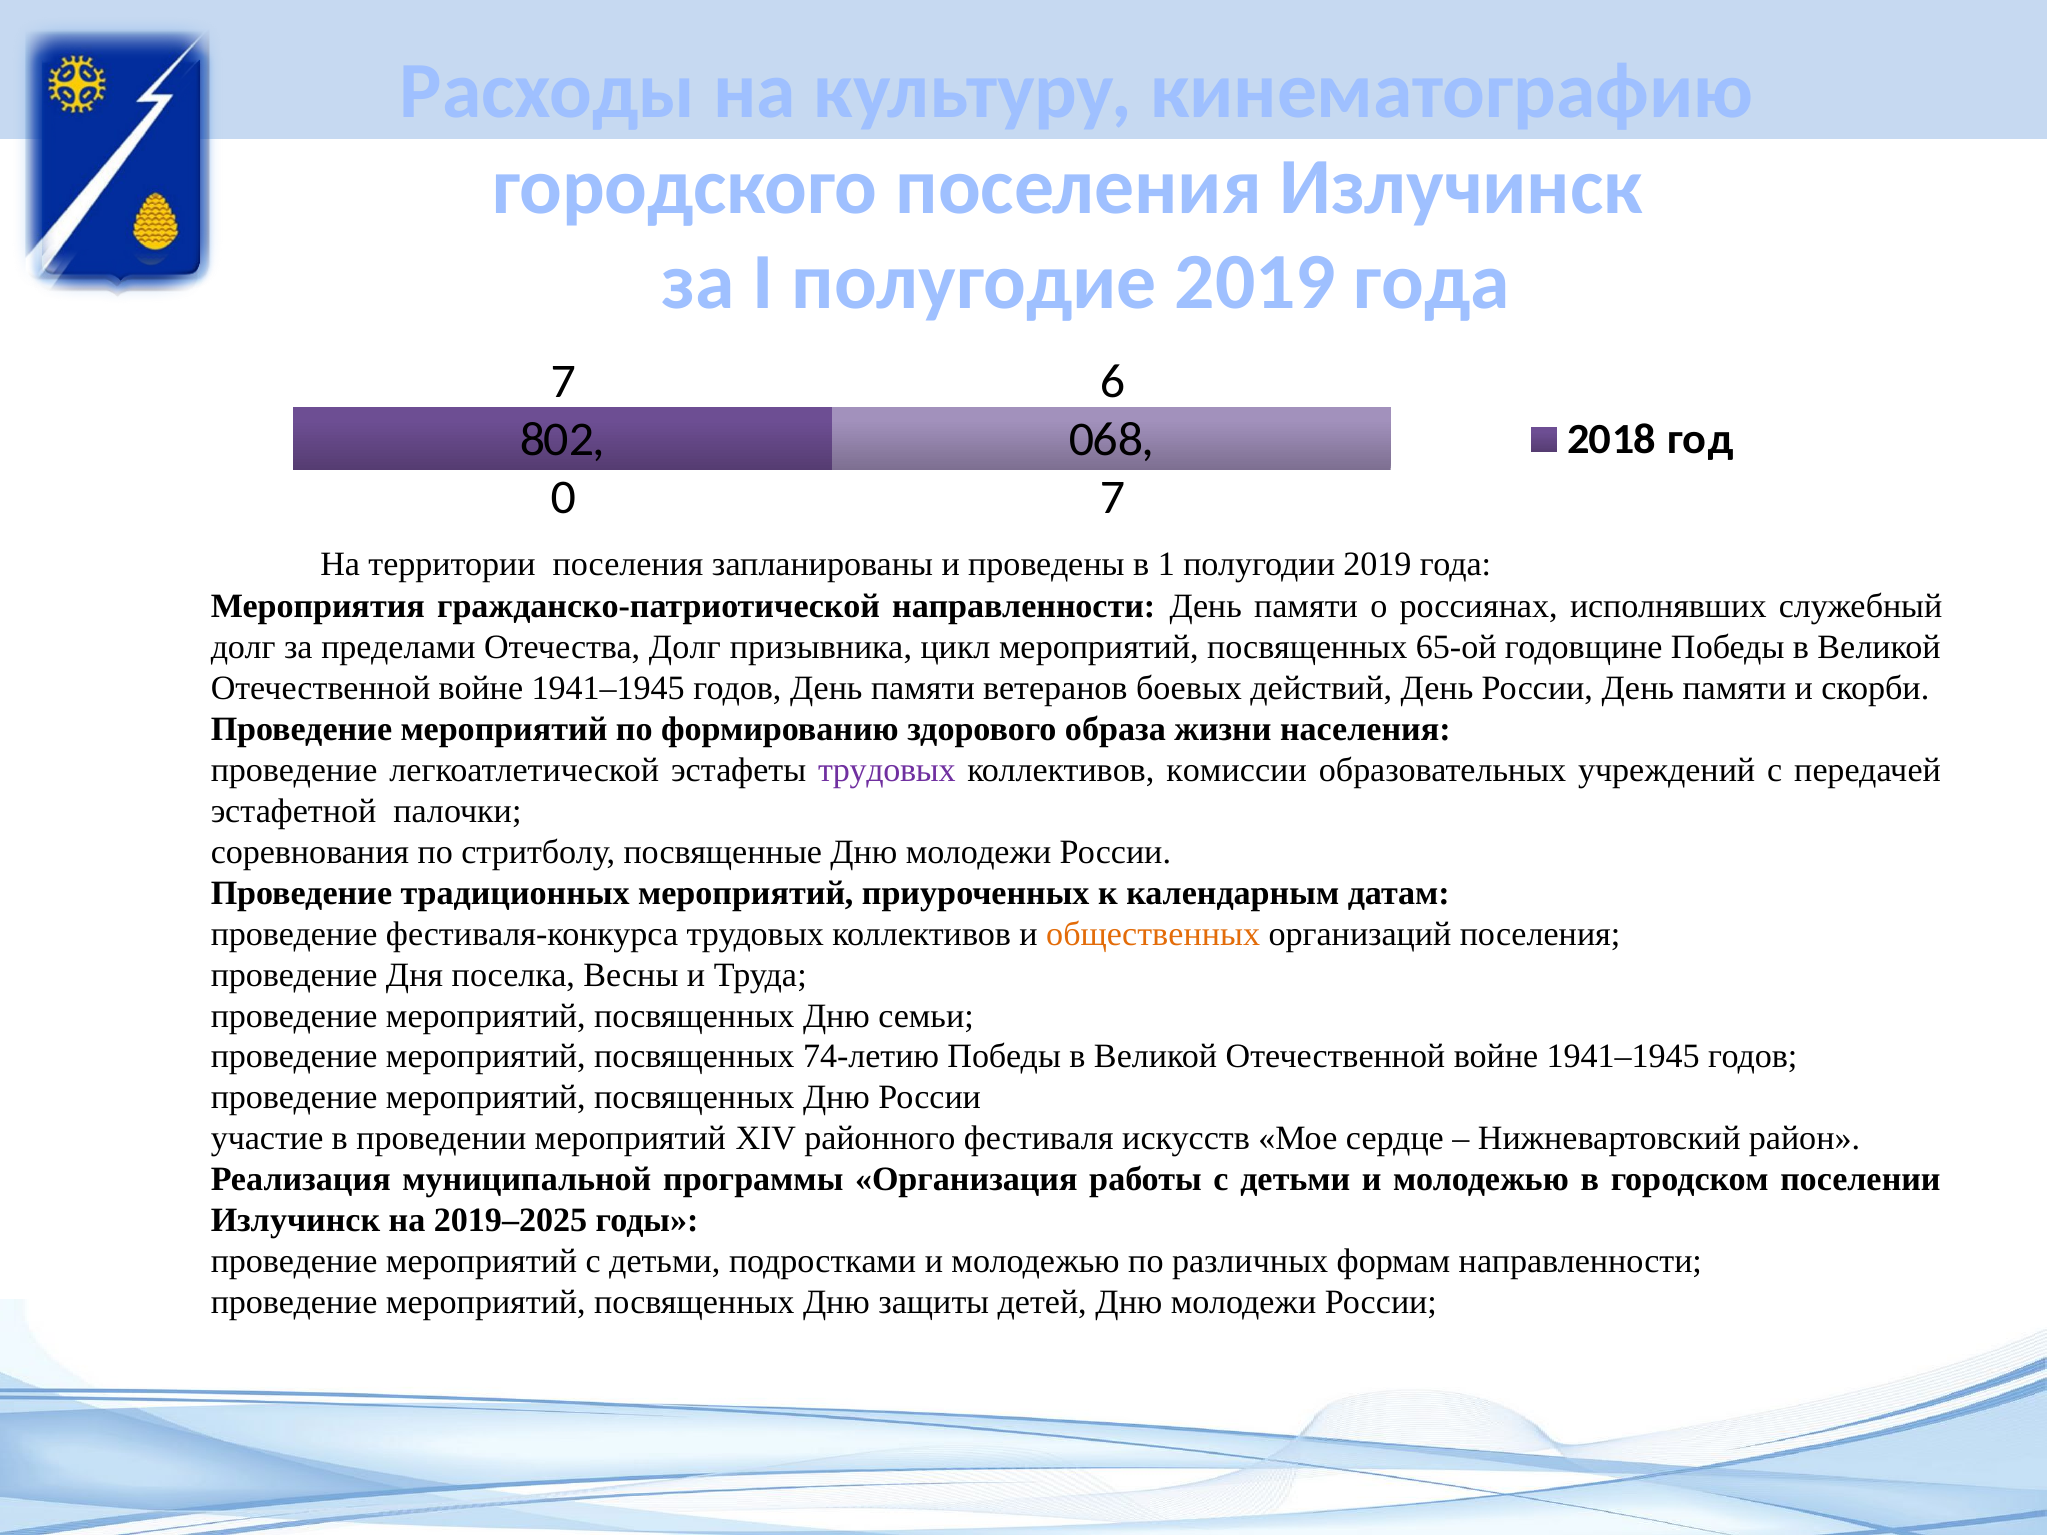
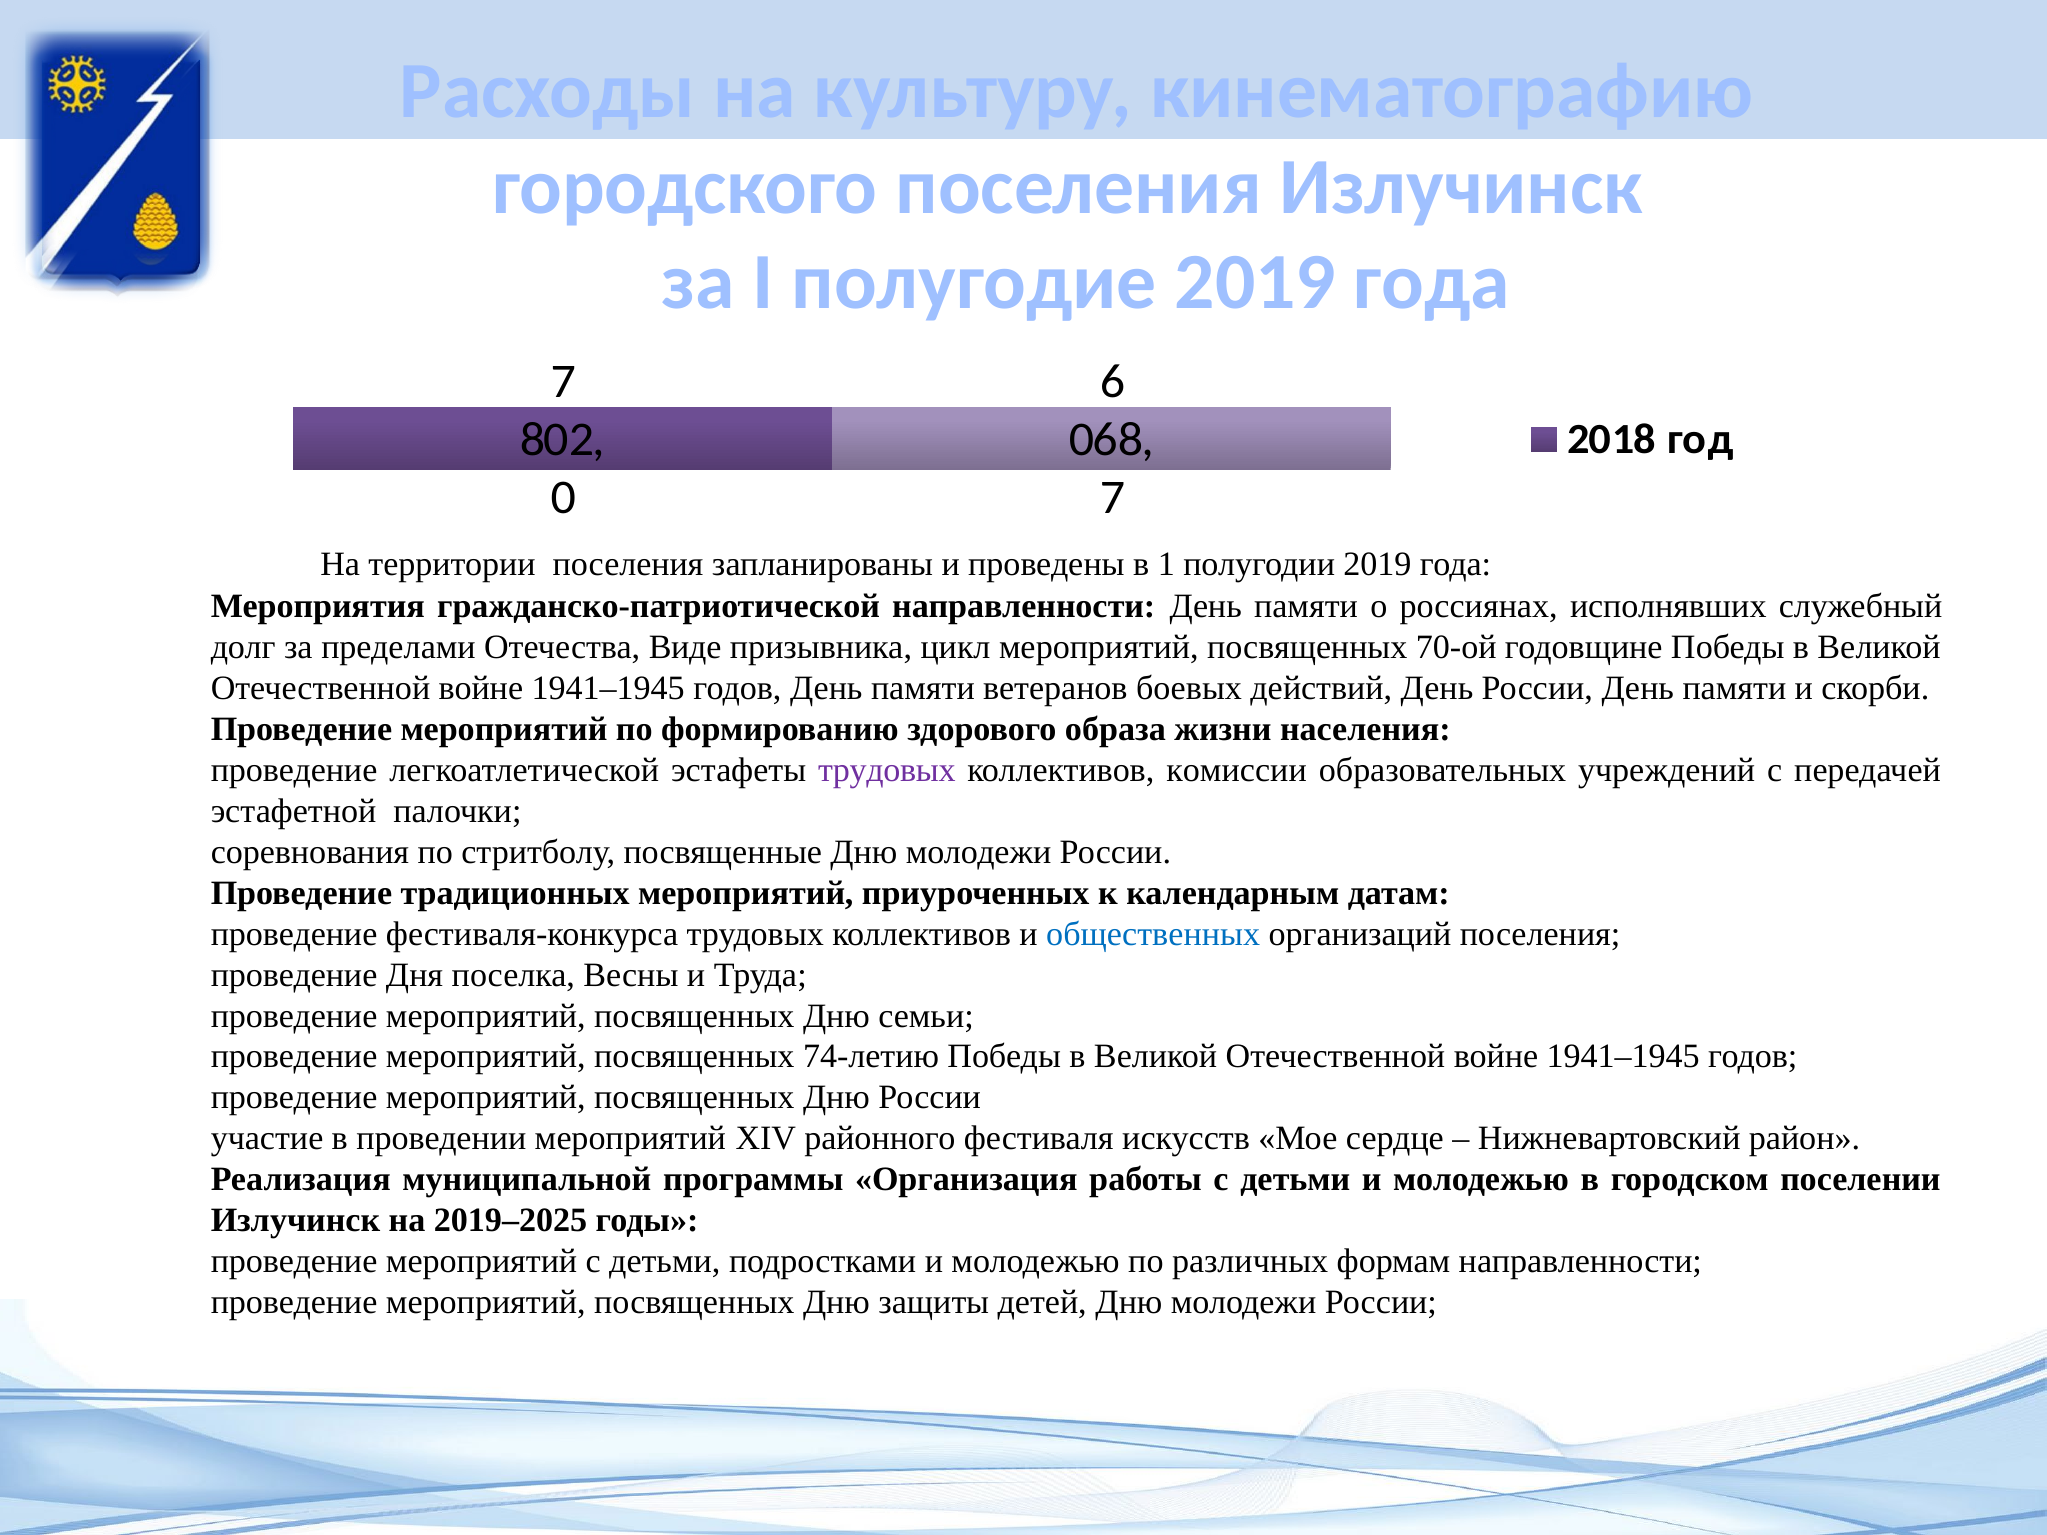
Отечества Долг: Долг -> Виде
65-ой: 65-ой -> 70-ой
общественных colour: orange -> blue
